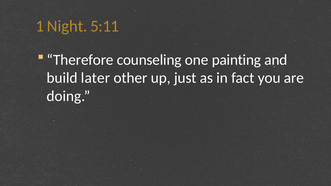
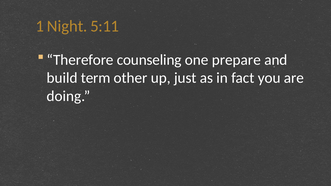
painting: painting -> prepare
later: later -> term
